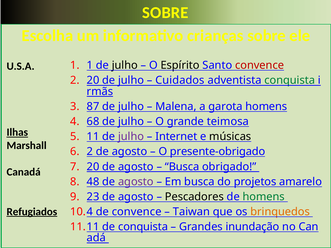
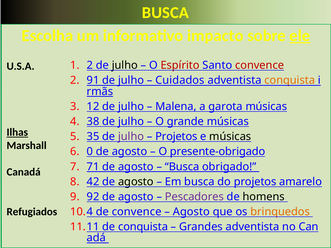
SOBRE at (165, 13): SOBRE -> BUSCA
crianças: crianças -> impacto
ele underline: none -> present
1 at (90, 65): 1 -> 2
Espírito colour: black -> red
20 at (93, 80): 20 -> 91
conquista at (290, 80) colour: green -> orange
87: 87 -> 12
garota homens: homens -> músicas
68: 68 -> 38
grande teimosa: teimosa -> músicas
11: 11 -> 35
Internet at (176, 137): Internet -> Projetos
2 at (90, 152): 2 -> 0
7 20: 20 -> 71
48: 48 -> 42
agosto at (136, 182) colour: purple -> black
23: 23 -> 92
Pescadores colour: black -> purple
homens at (264, 197) colour: green -> black
Refugiados underline: present -> none
Taiwan at (191, 212): Taiwan -> Agosto
Grandes inundação: inundação -> adventista
